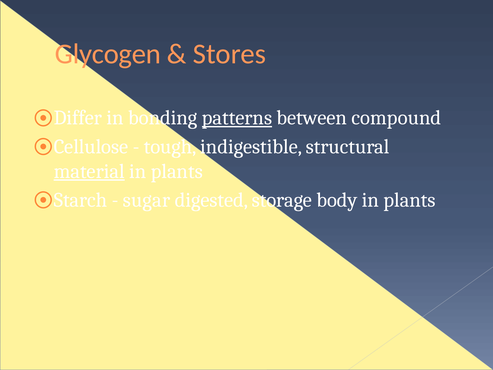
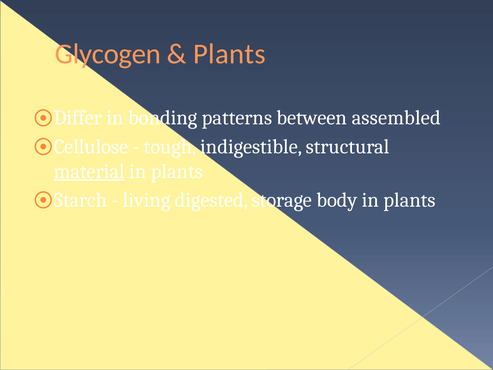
Stores at (230, 54): Stores -> Plants
patterns underline: present -> none
compound: compound -> assembled
sugar: sugar -> living
